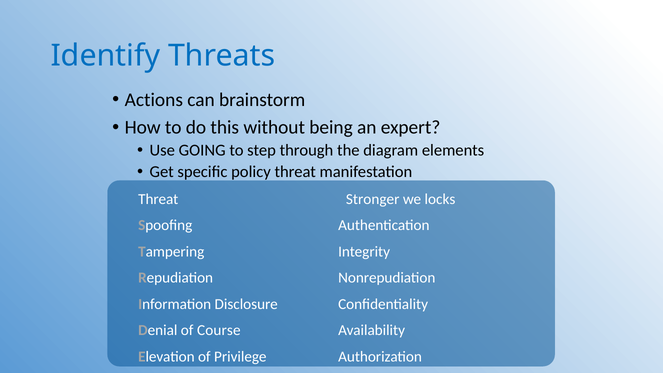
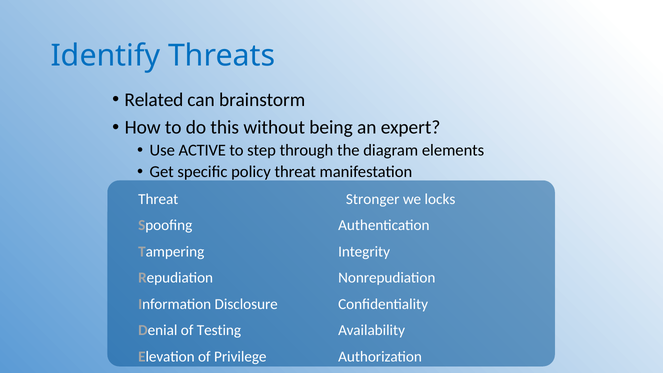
Actions: Actions -> Related
GOING: GOING -> ACTIVE
Course: Course -> Testing
